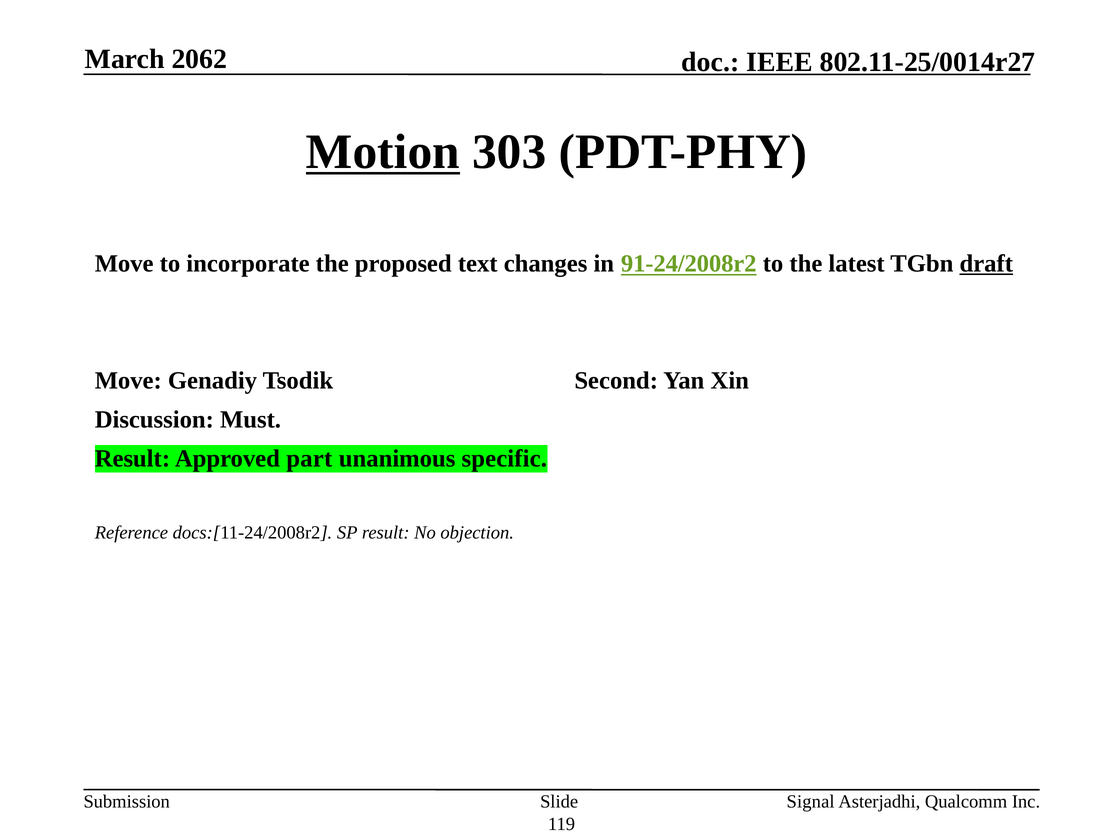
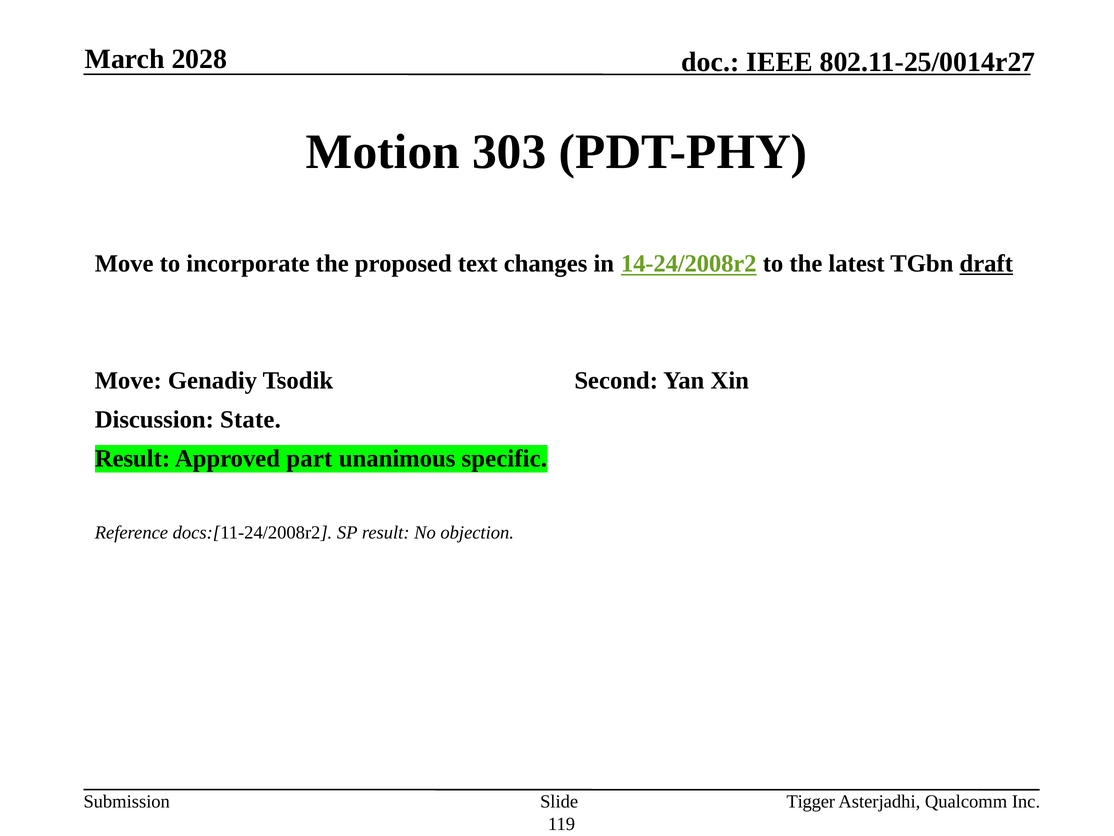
2062: 2062 -> 2028
Motion underline: present -> none
91-24/2008r2: 91-24/2008r2 -> 14-24/2008r2
Must: Must -> State
Signal: Signal -> Tigger
